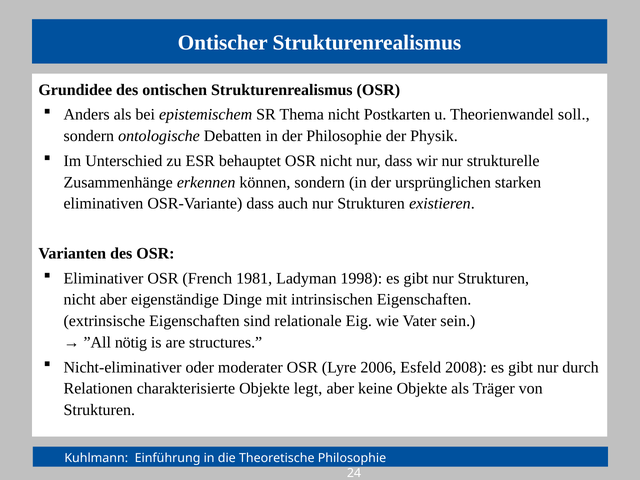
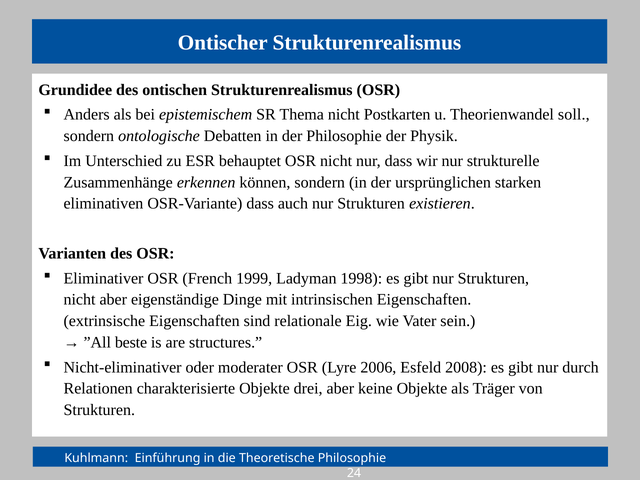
1981: 1981 -> 1999
nötig: nötig -> beste
legt: legt -> drei
